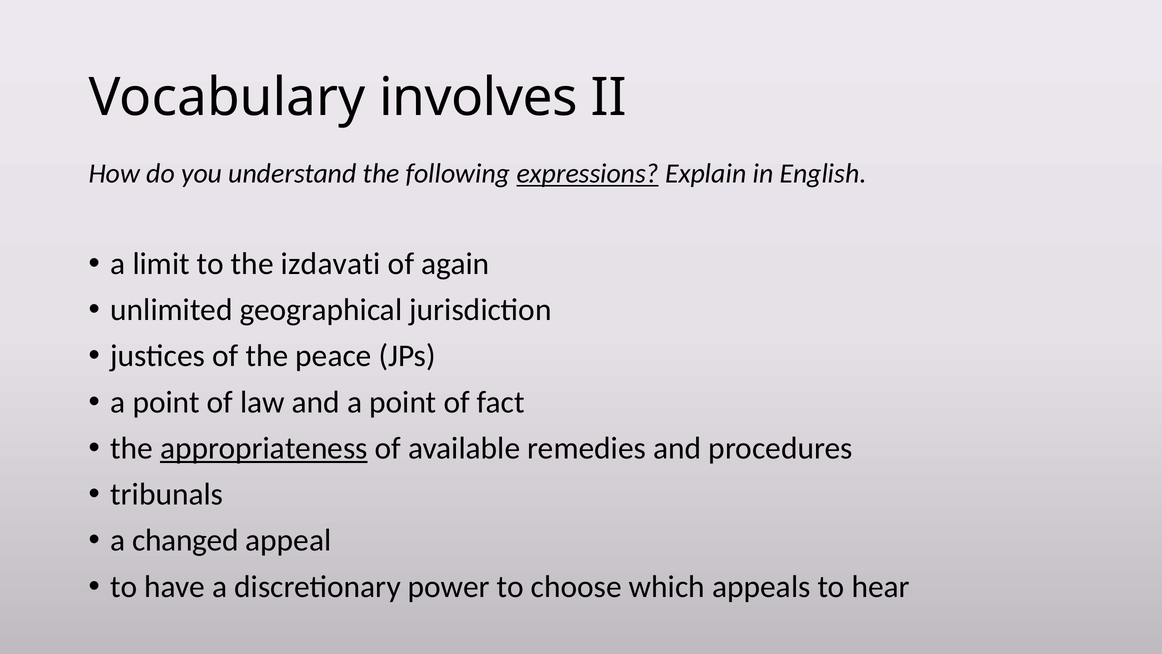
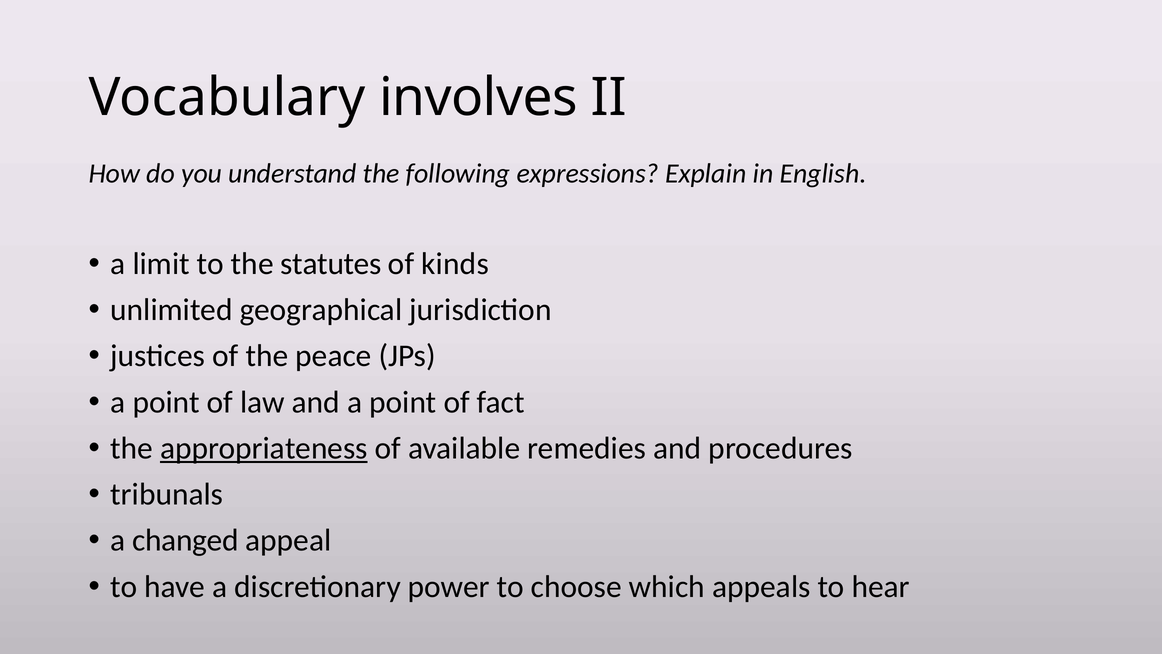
expressions underline: present -> none
izdavati: izdavati -> statutes
again: again -> kinds
